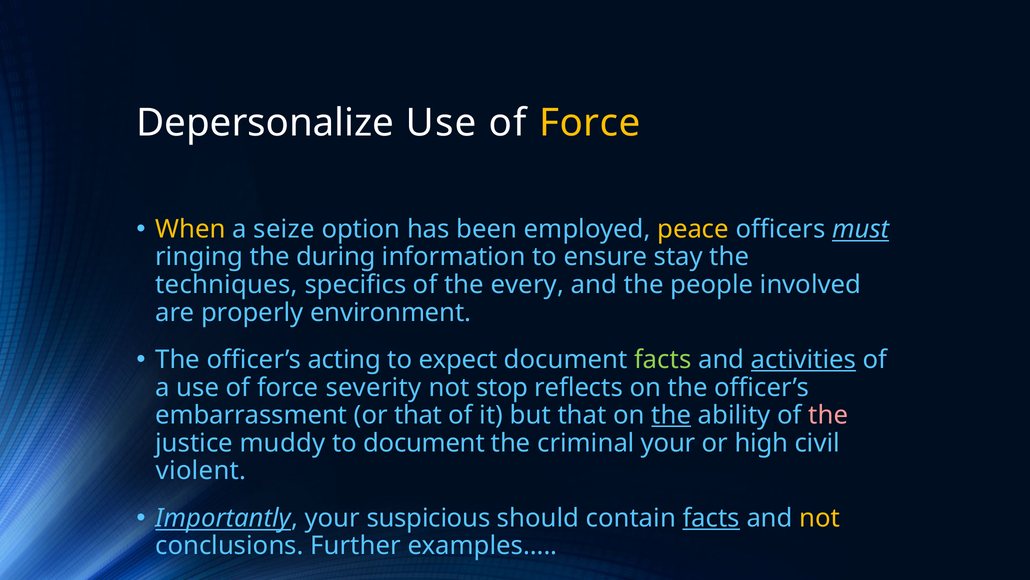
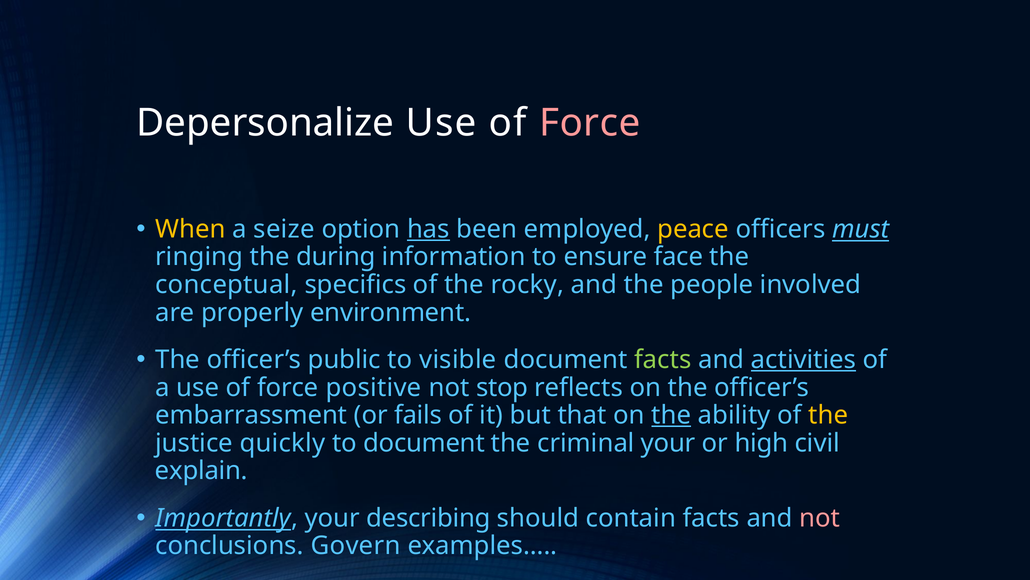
Force at (590, 123) colour: yellow -> pink
has underline: none -> present
stay: stay -> face
techniques: techniques -> conceptual
every: every -> rocky
acting: acting -> public
expect: expect -> visible
severity: severity -> positive
or that: that -> fails
the at (828, 415) colour: pink -> yellow
muddy: muddy -> quickly
violent: violent -> explain
suspicious: suspicious -> describing
facts at (711, 518) underline: present -> none
not at (820, 518) colour: yellow -> pink
Further: Further -> Govern
